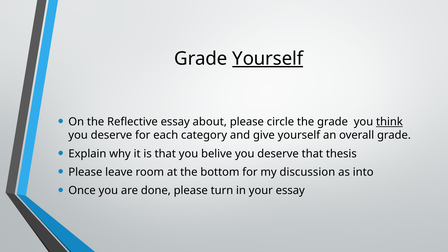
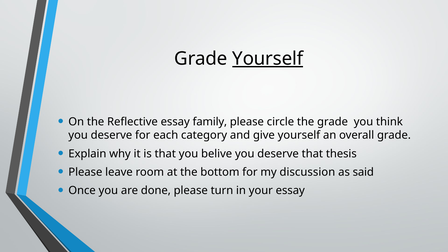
about: about -> family
think underline: present -> none
into: into -> said
